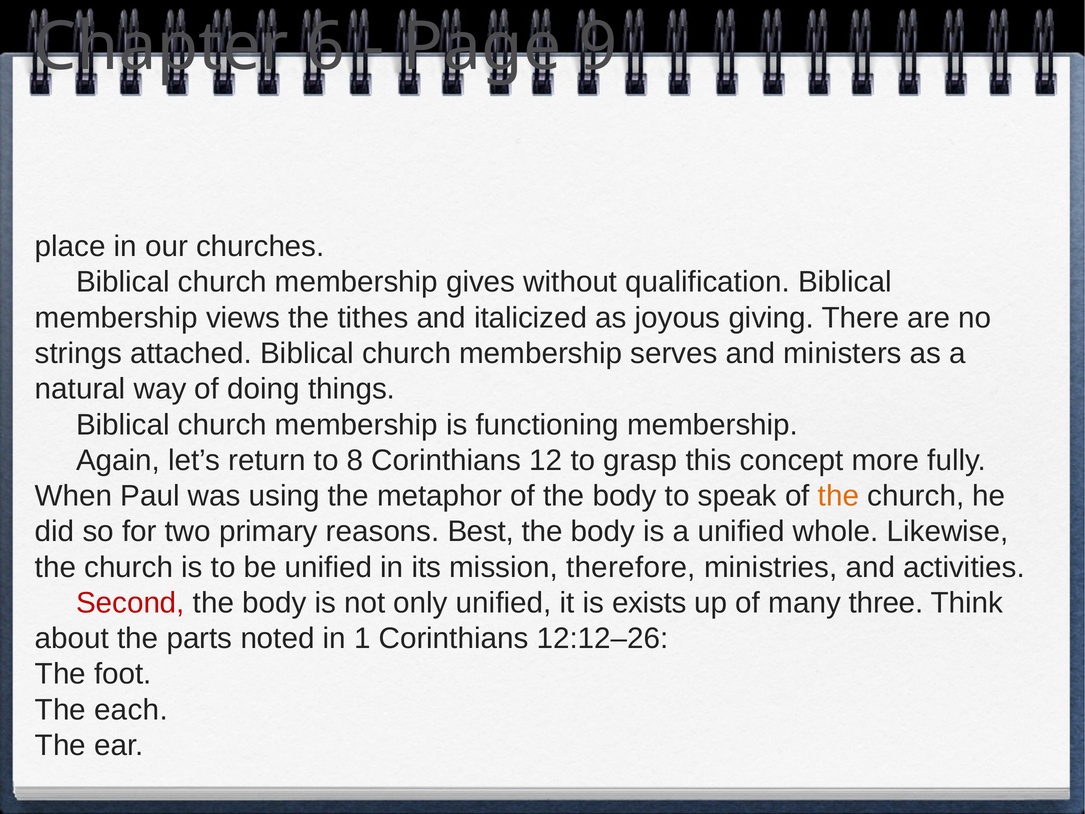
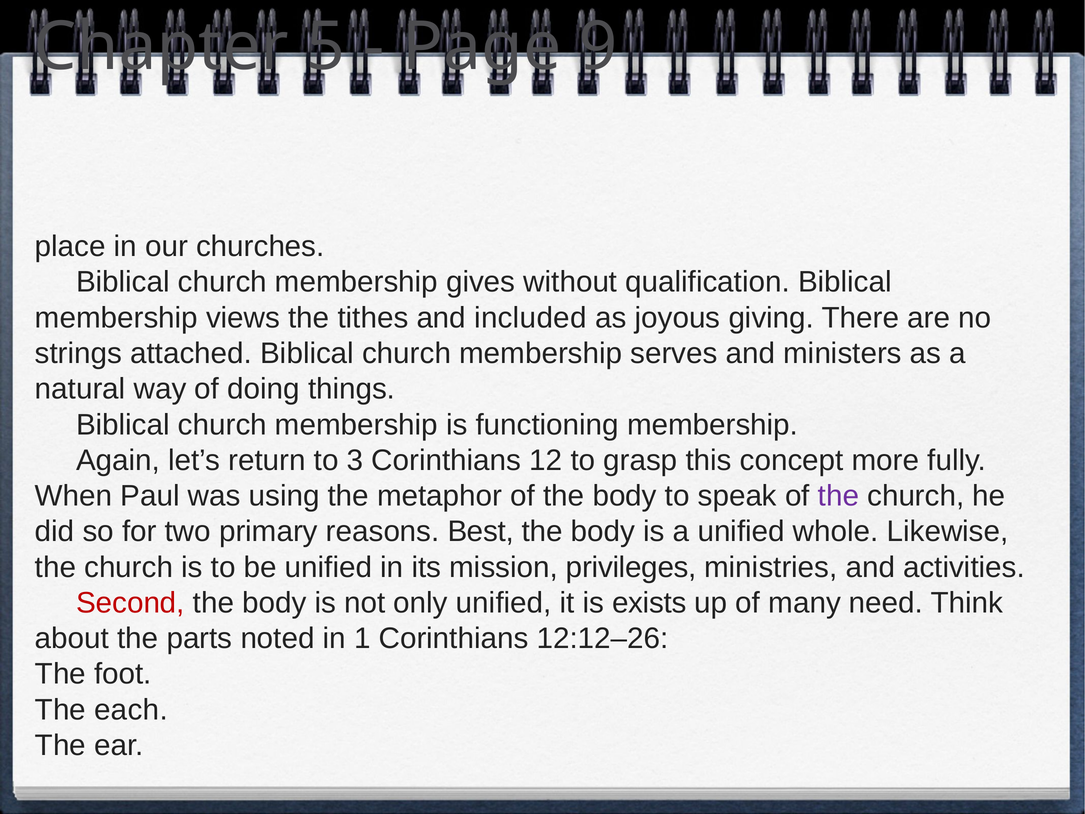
6: 6 -> 5
italicized: italicized -> included
8: 8 -> 3
the at (839, 496) colour: orange -> purple
therefore: therefore -> privileges
three: three -> need
